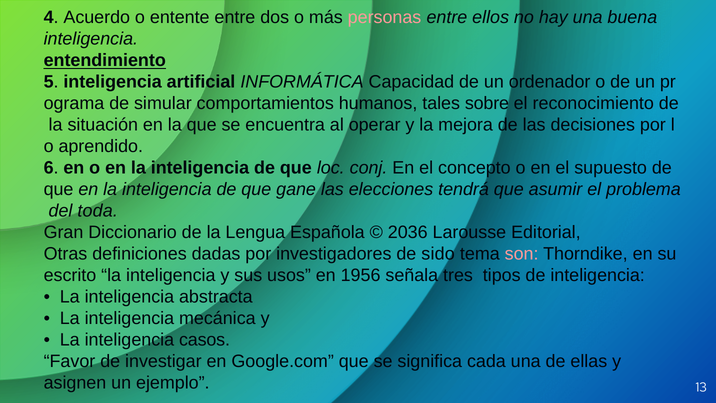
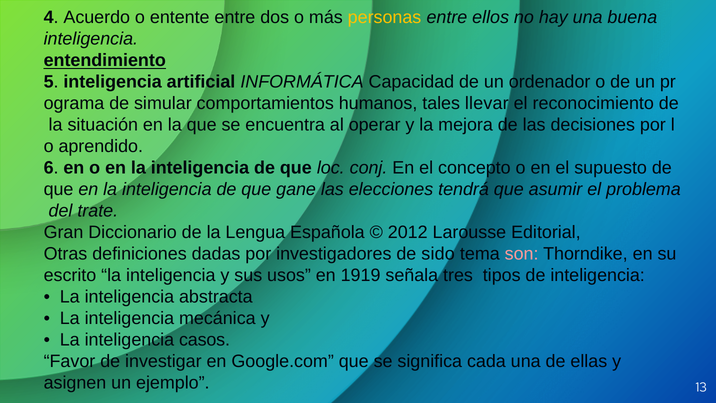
personas colour: pink -> yellow
sobre: sobre -> llevar
toda: toda -> trate
2036: 2036 -> 2012
1956: 1956 -> 1919
